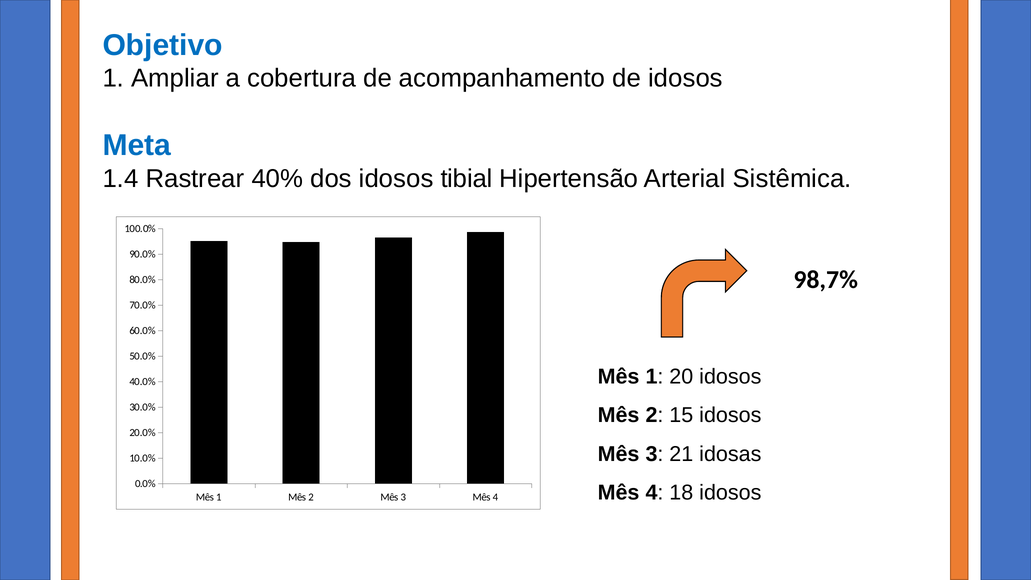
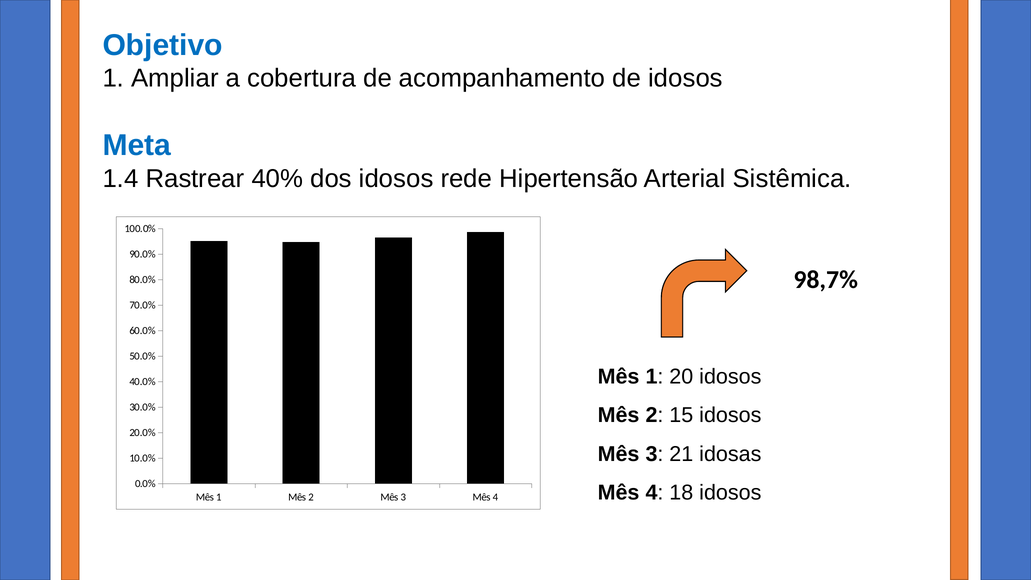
tibial: tibial -> rede
